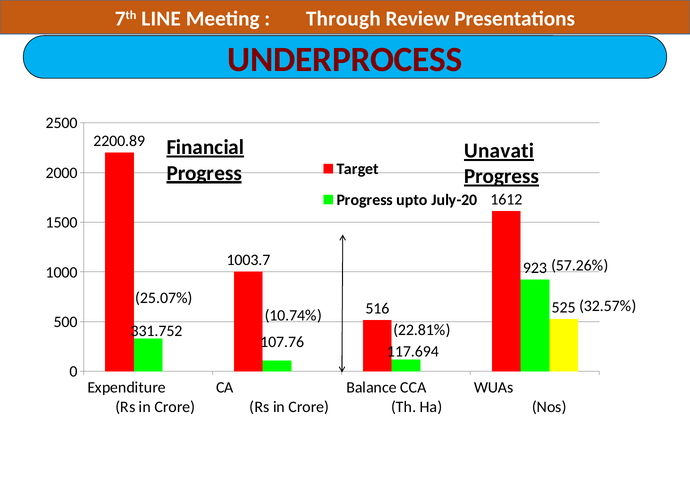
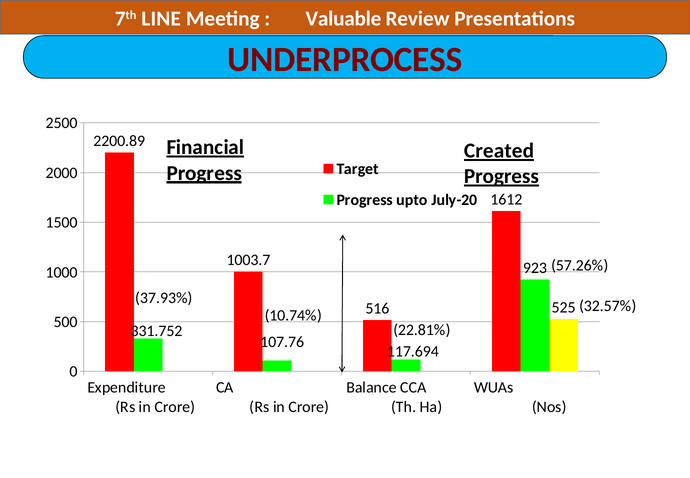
Through: Through -> Valuable
Unavati: Unavati -> Created
25.07%: 25.07% -> 37.93%
